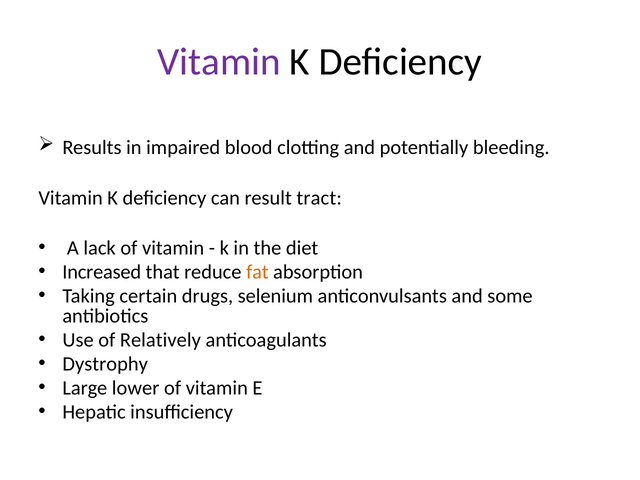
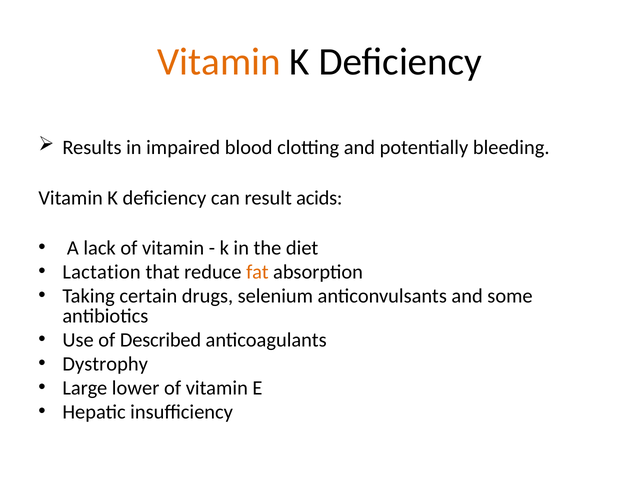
Vitamin at (219, 62) colour: purple -> orange
tract: tract -> acids
Increased: Increased -> Lactation
Relatively: Relatively -> Described
